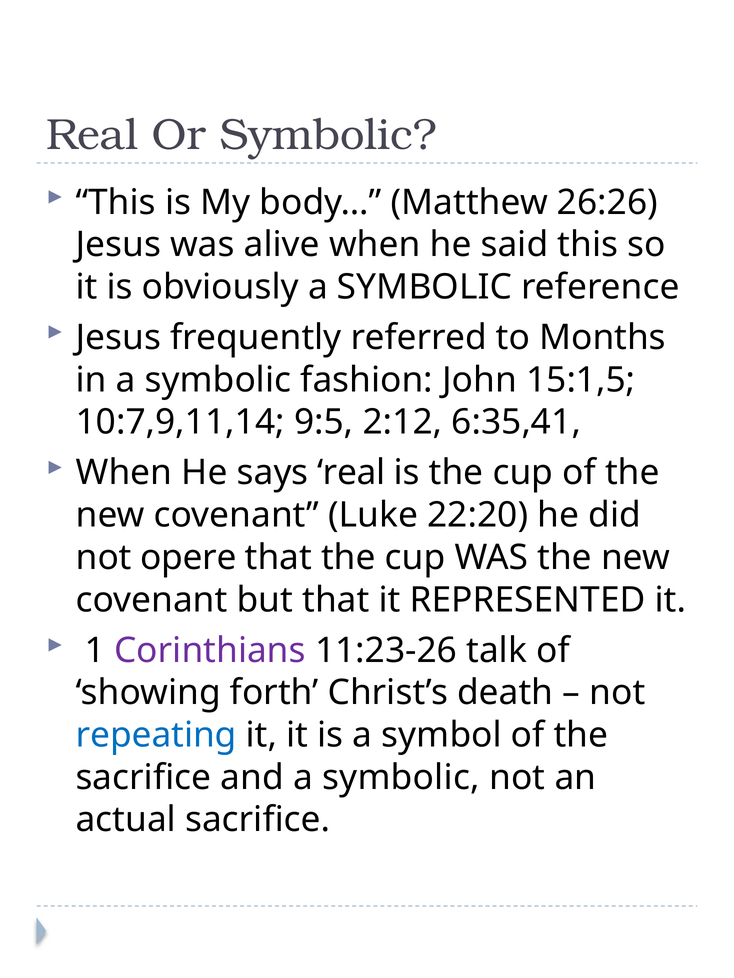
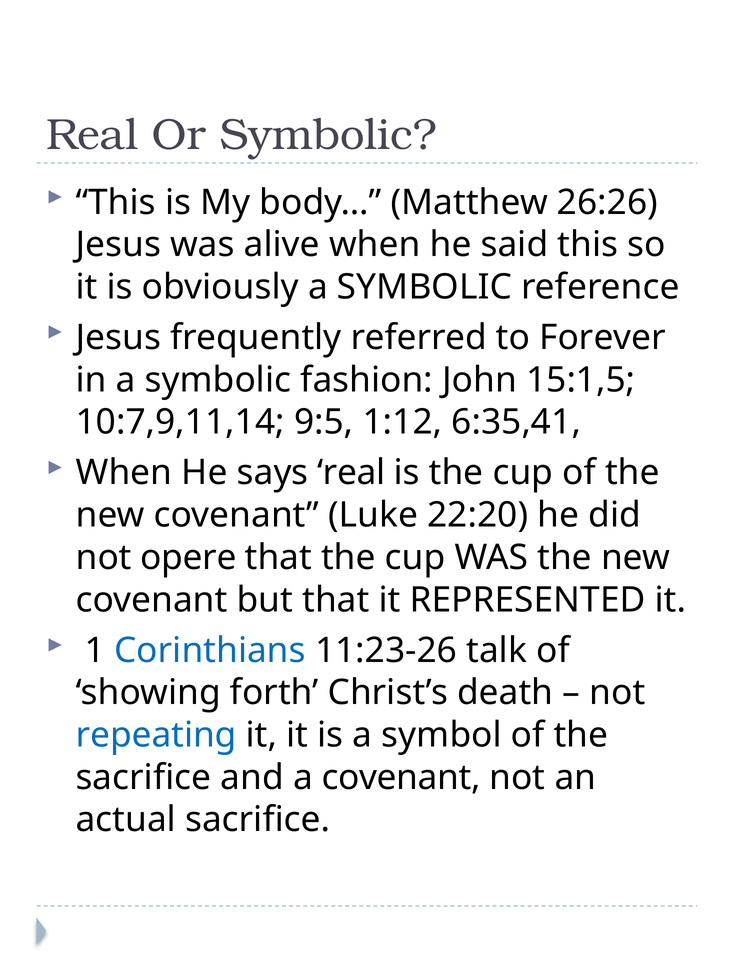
Months: Months -> Forever
2:12: 2:12 -> 1:12
Corinthians colour: purple -> blue
and a symbolic: symbolic -> covenant
